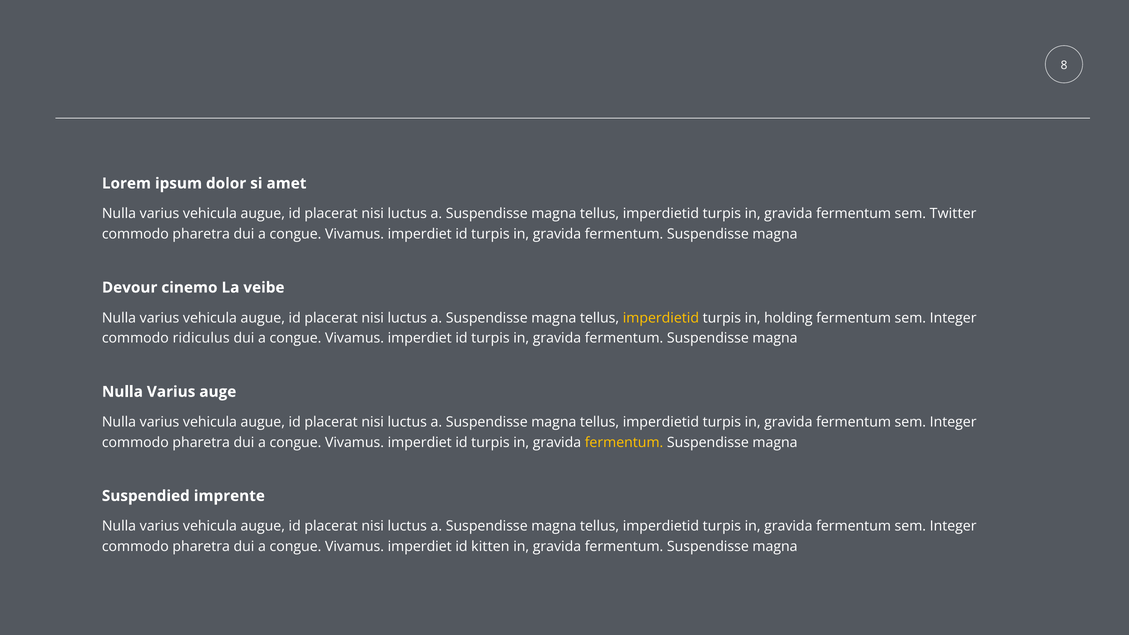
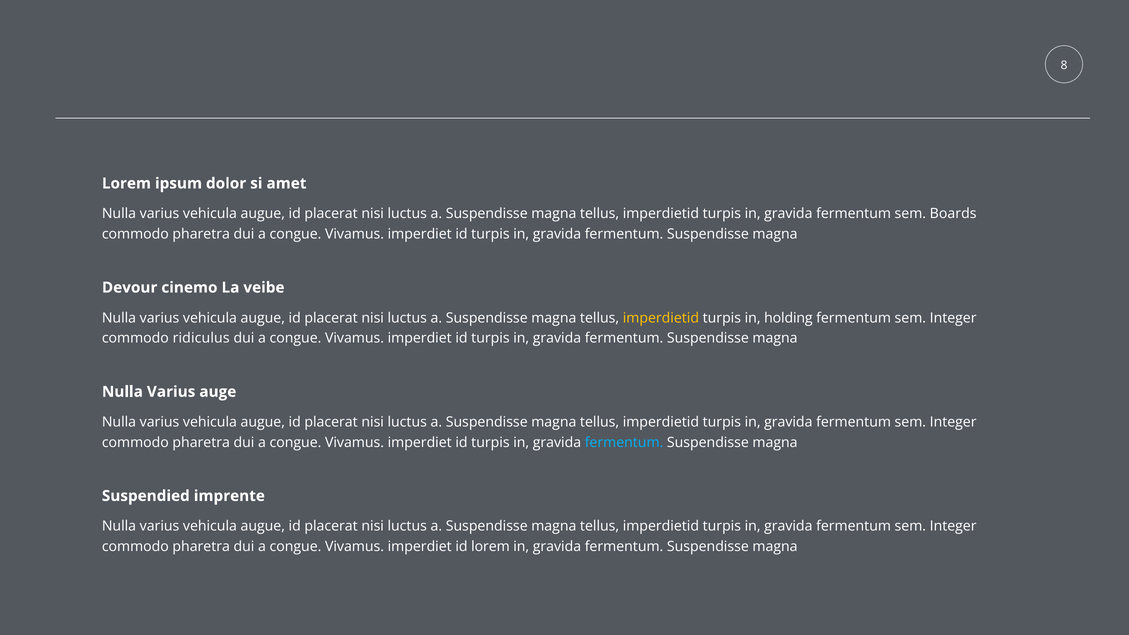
Twitter: Twitter -> Boards
fermentum at (624, 443) colour: yellow -> light blue
id kitten: kitten -> lorem
